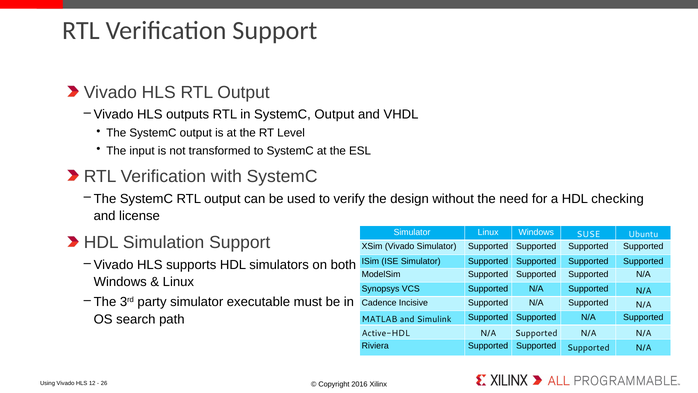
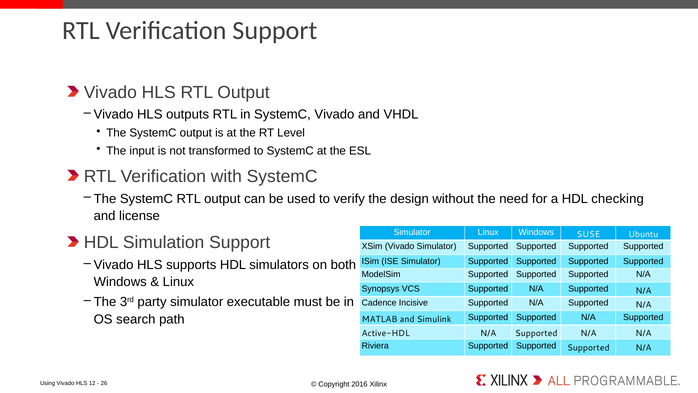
in SystemC Output: Output -> Vivado
